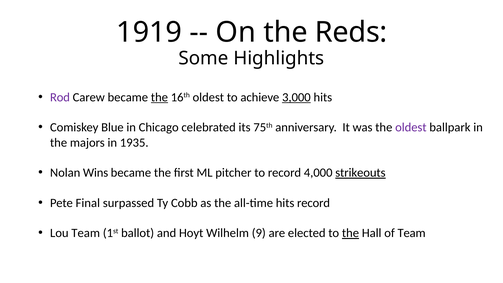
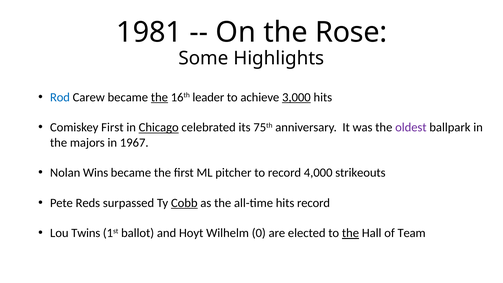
1919: 1919 -> 1981
Reds: Reds -> Rose
Rod colour: purple -> blue
16th oldest: oldest -> leader
Comiskey Blue: Blue -> First
Chicago underline: none -> present
1935: 1935 -> 1967
strikeouts underline: present -> none
Final: Final -> Reds
Cobb underline: none -> present
Lou Team: Team -> Twins
9: 9 -> 0
